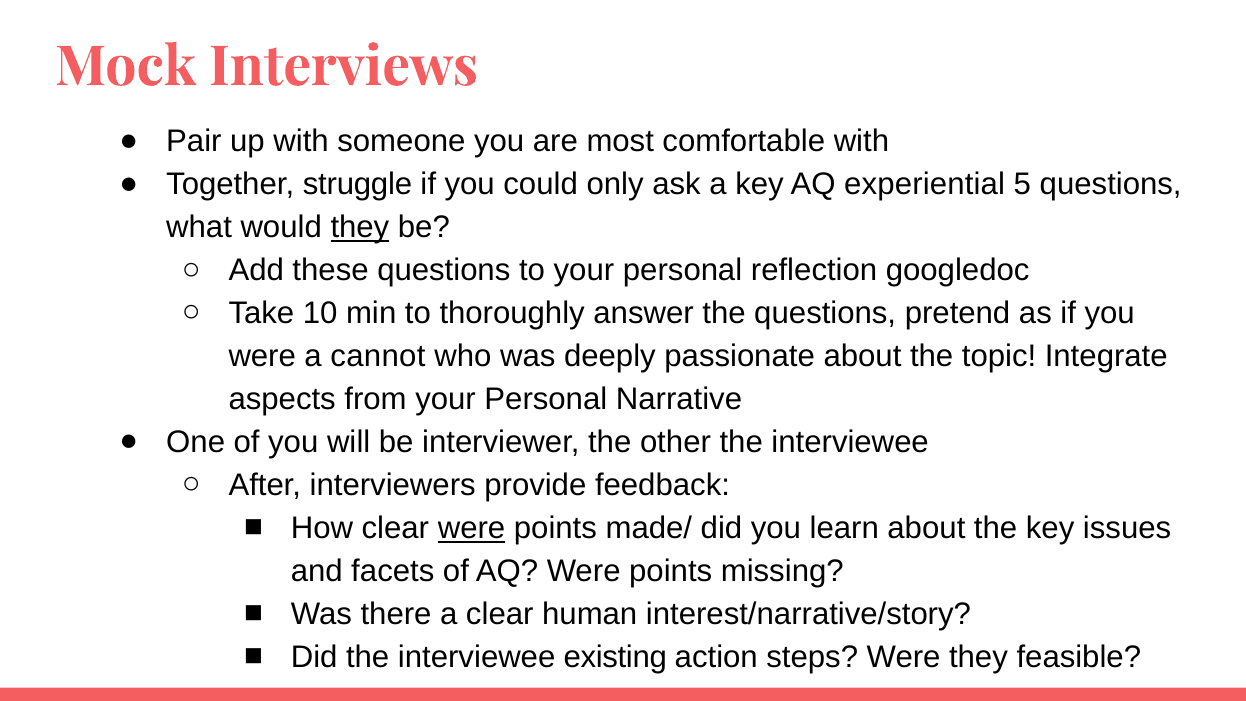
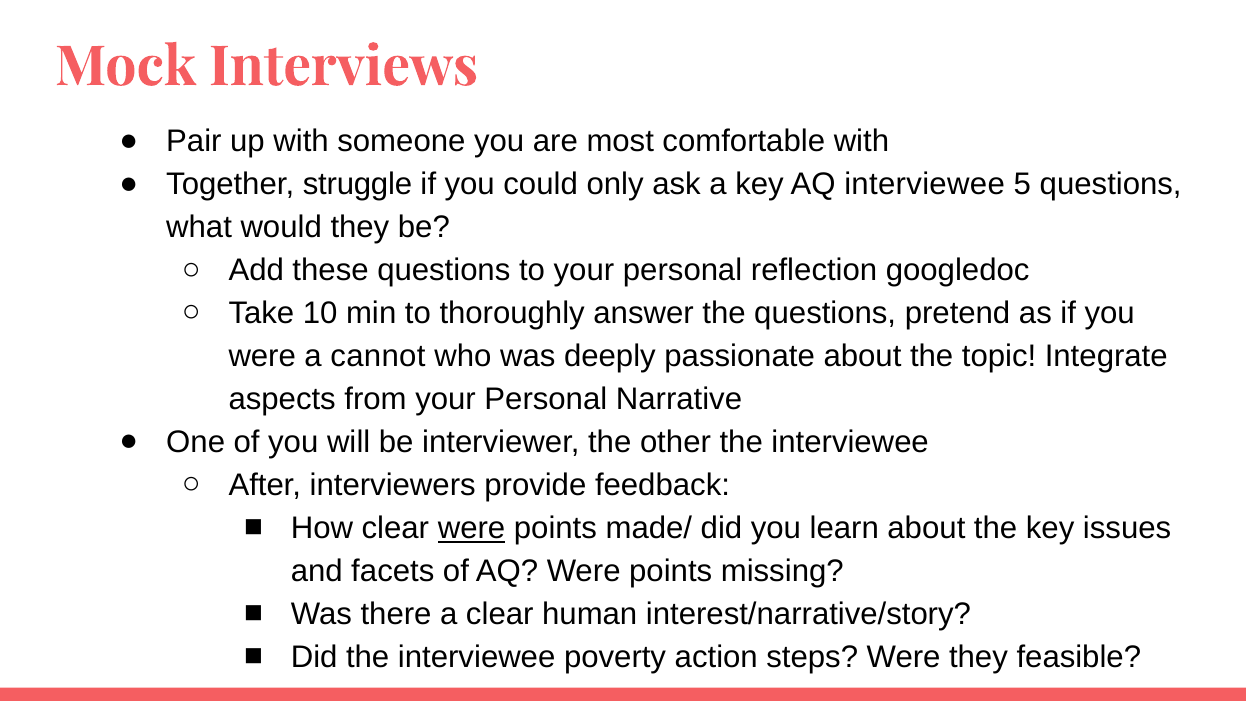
AQ experiential: experiential -> interviewee
they at (360, 227) underline: present -> none
existing: existing -> poverty
